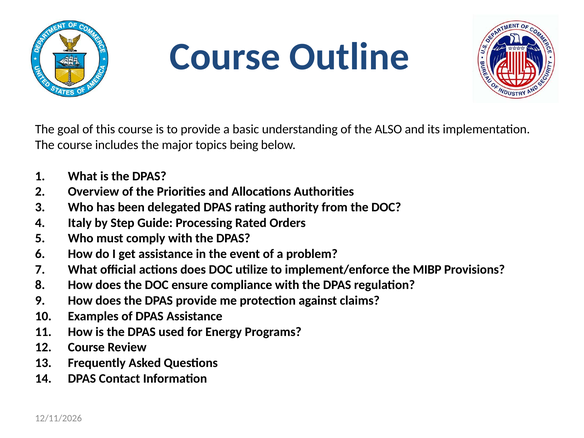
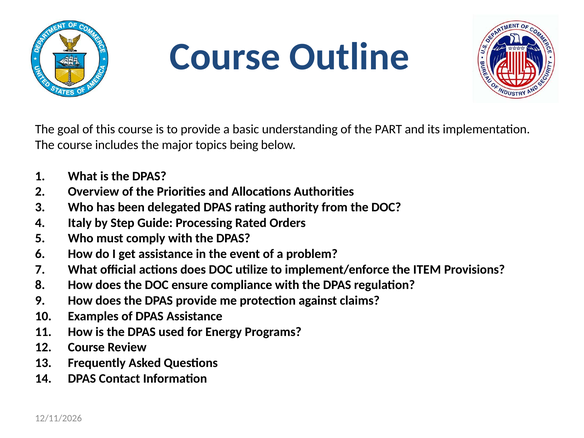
ALSO: ALSO -> PART
MIBP: MIBP -> ITEM
